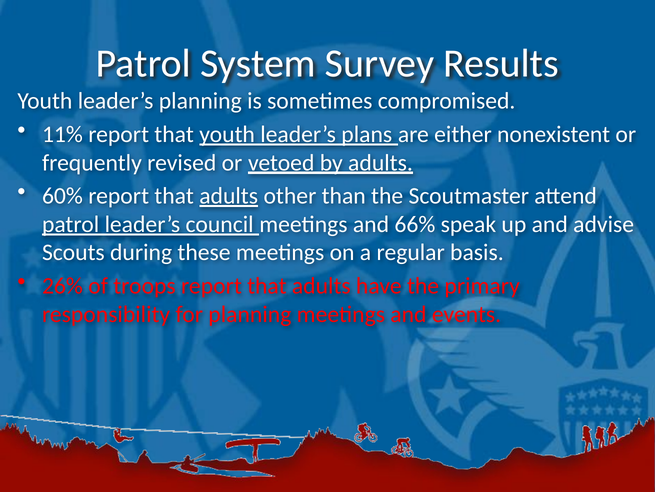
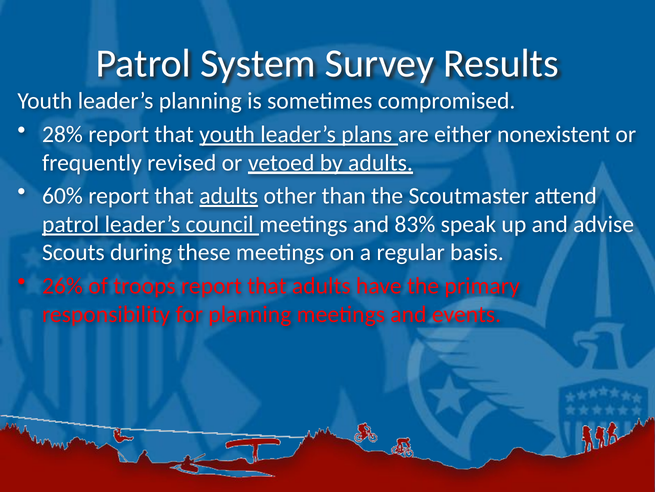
11%: 11% -> 28%
66%: 66% -> 83%
